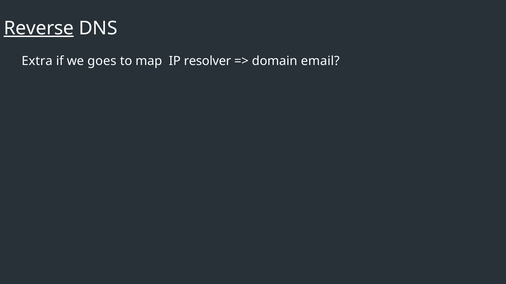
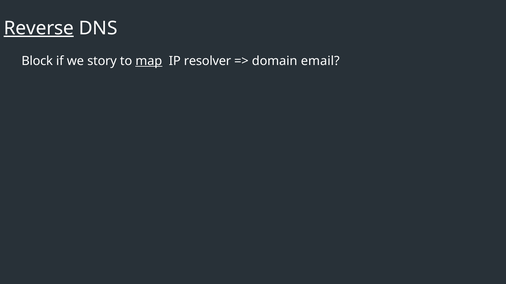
Extra: Extra -> Block
goes: goes -> story
map underline: none -> present
